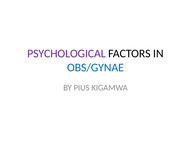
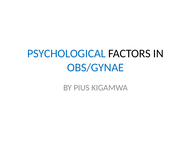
PSYCHOLOGICAL colour: purple -> blue
